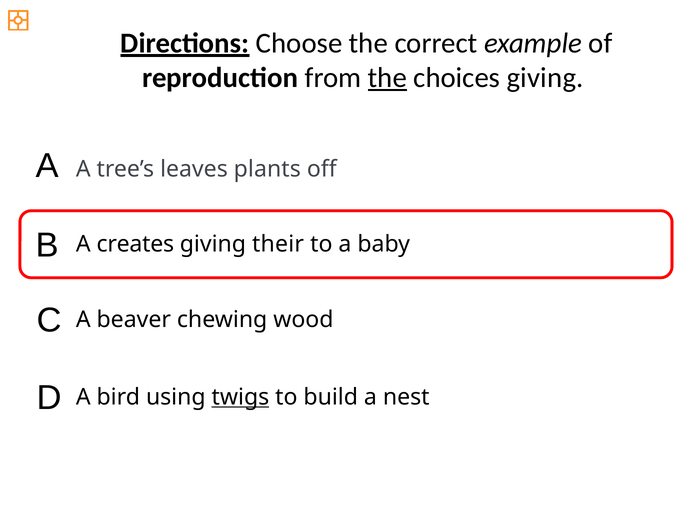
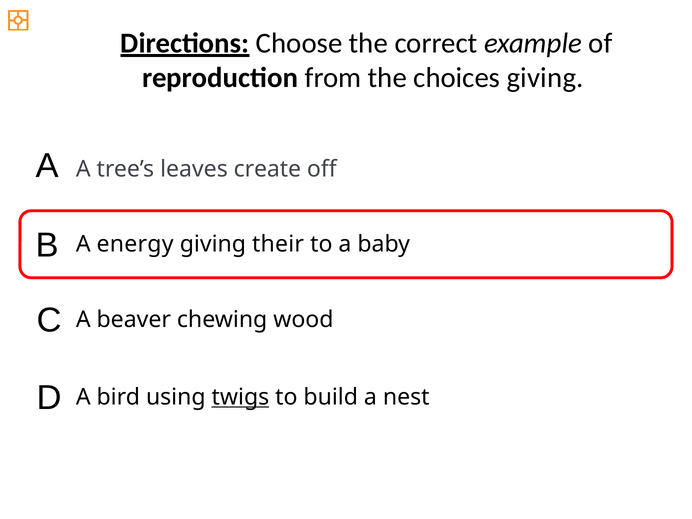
the at (387, 78) underline: present -> none
plants: plants -> create
creates: creates -> energy
